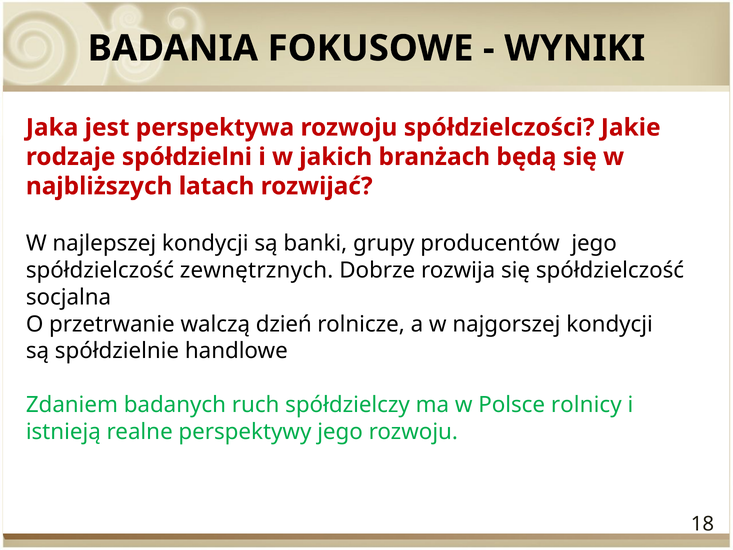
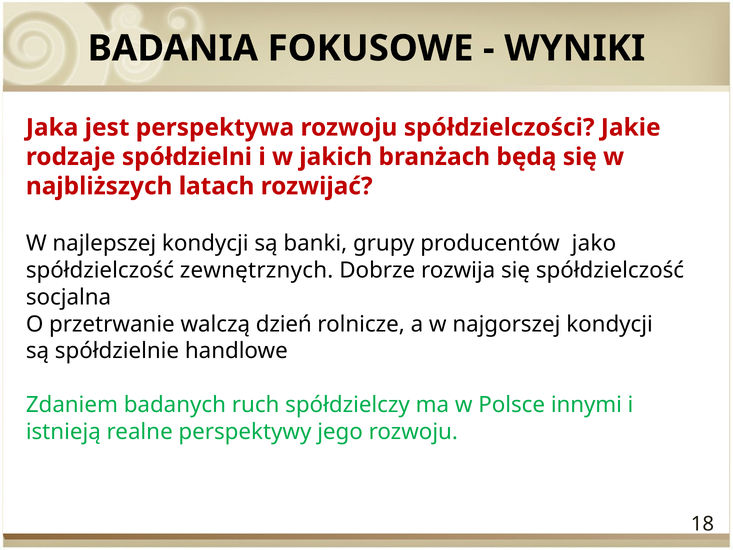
producentów jego: jego -> jako
rolnicy: rolnicy -> innymi
